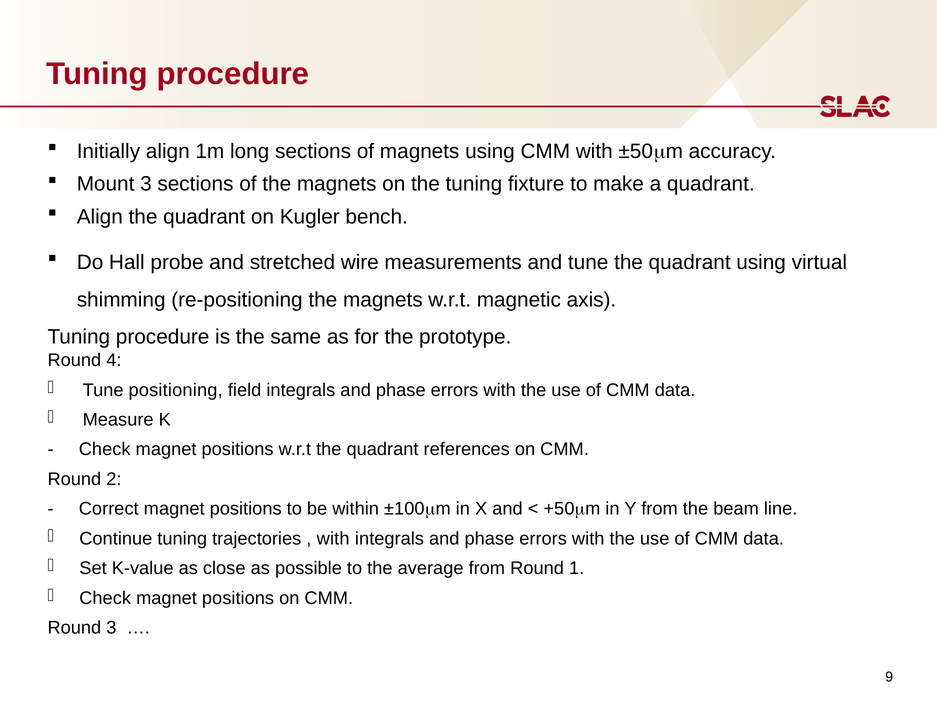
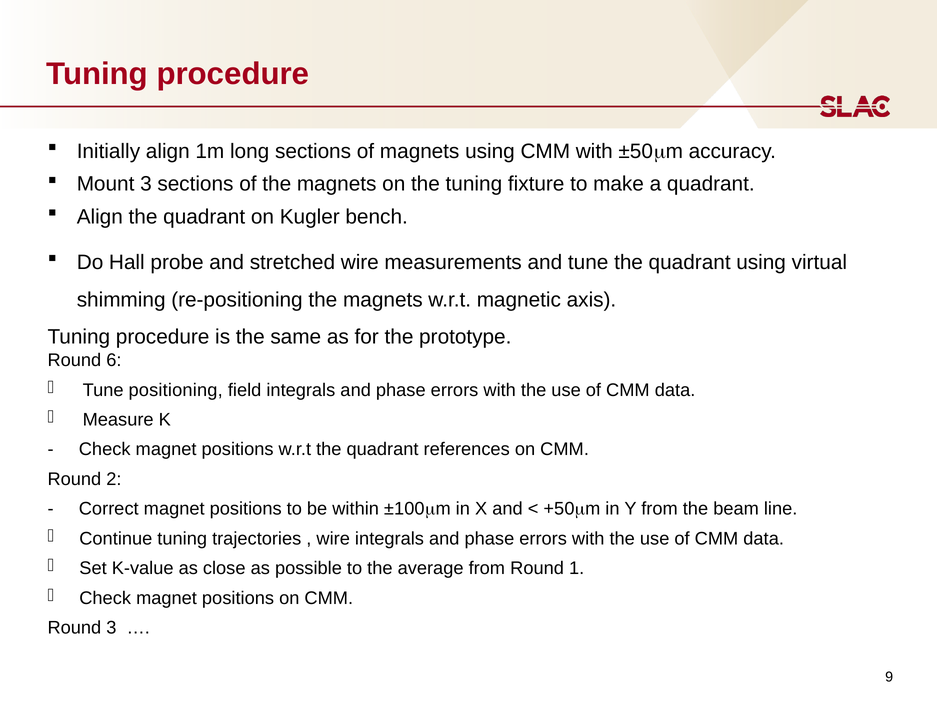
4: 4 -> 6
with at (333, 538): with -> wire
